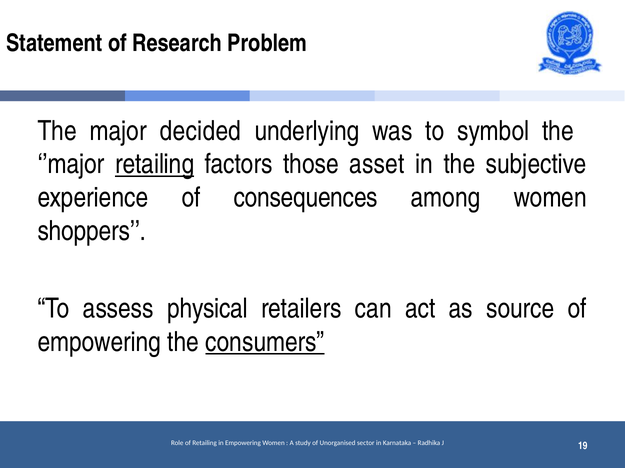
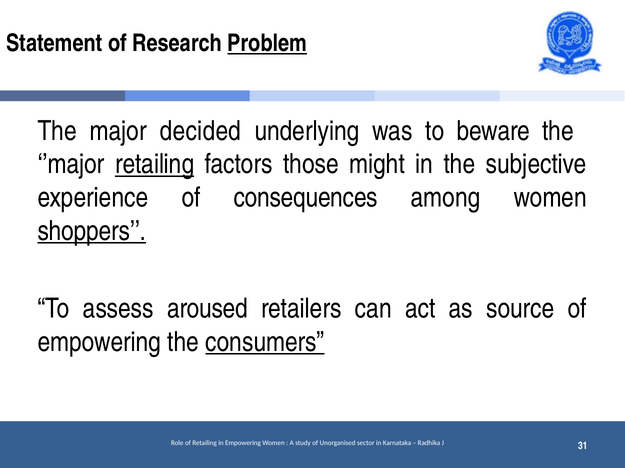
Problem underline: none -> present
symbol: symbol -> beware
asset: asset -> might
shoppers underline: none -> present
physical: physical -> aroused
19: 19 -> 31
